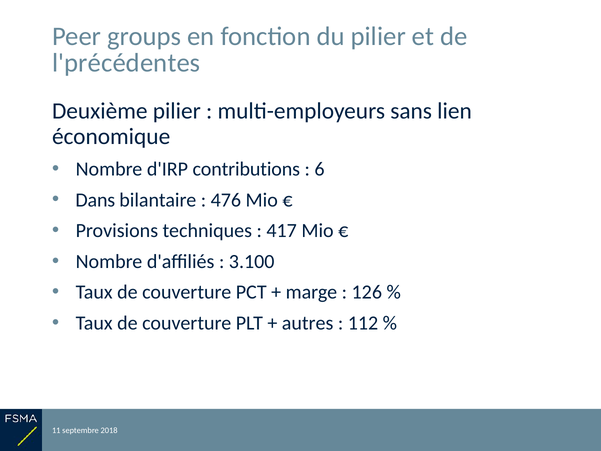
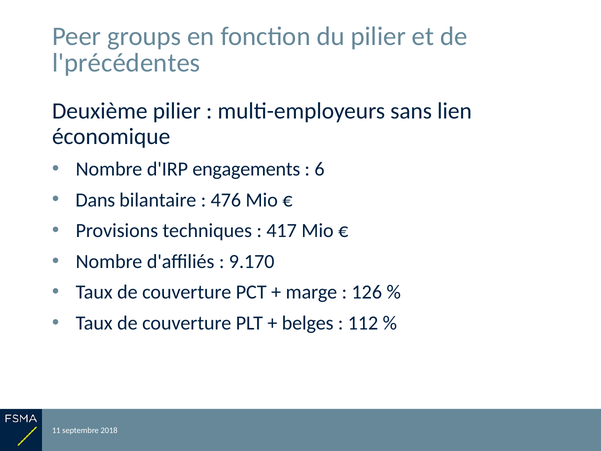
contributions: contributions -> engagements
3.100: 3.100 -> 9.170
autres: autres -> belges
